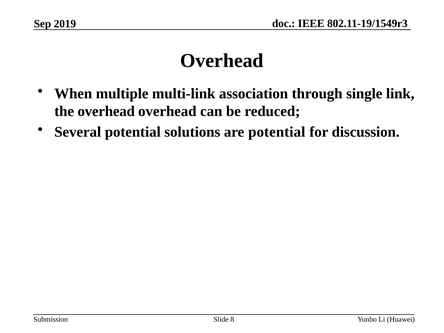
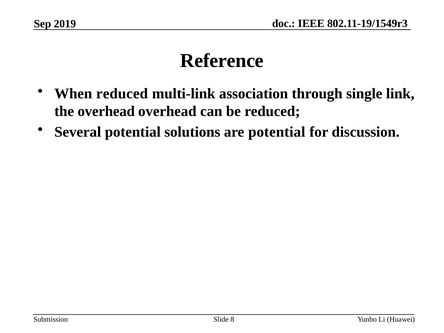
Overhead at (222, 61): Overhead -> Reference
When multiple: multiple -> reduced
